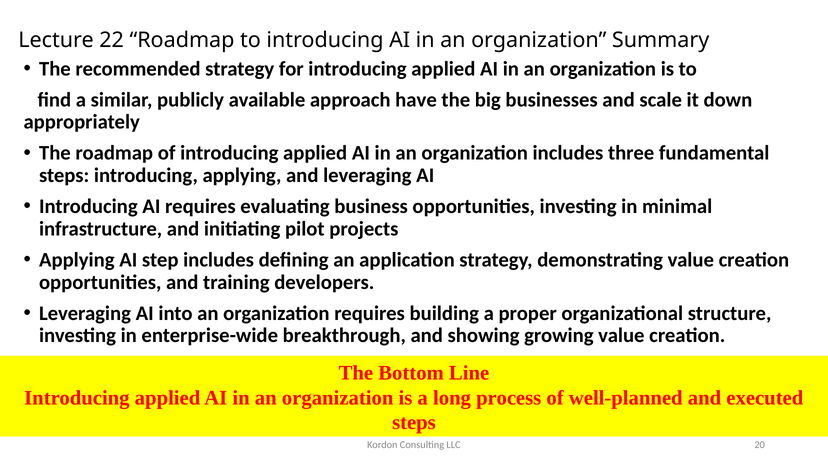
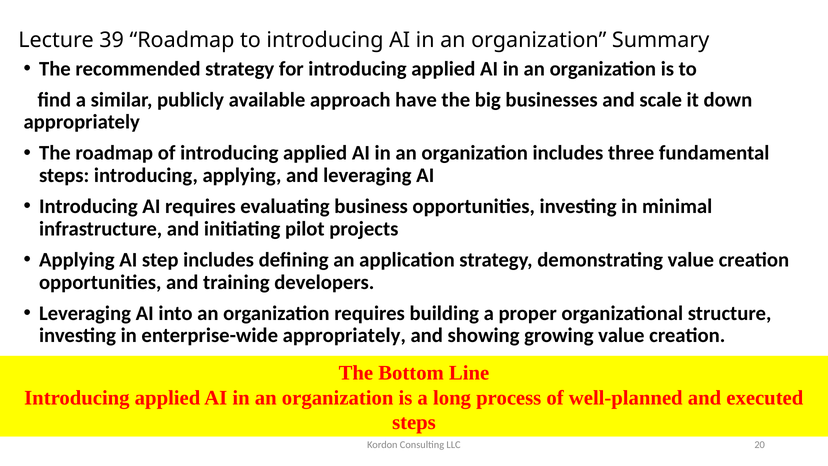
22: 22 -> 39
enterprise-wide breakthrough: breakthrough -> appropriately
